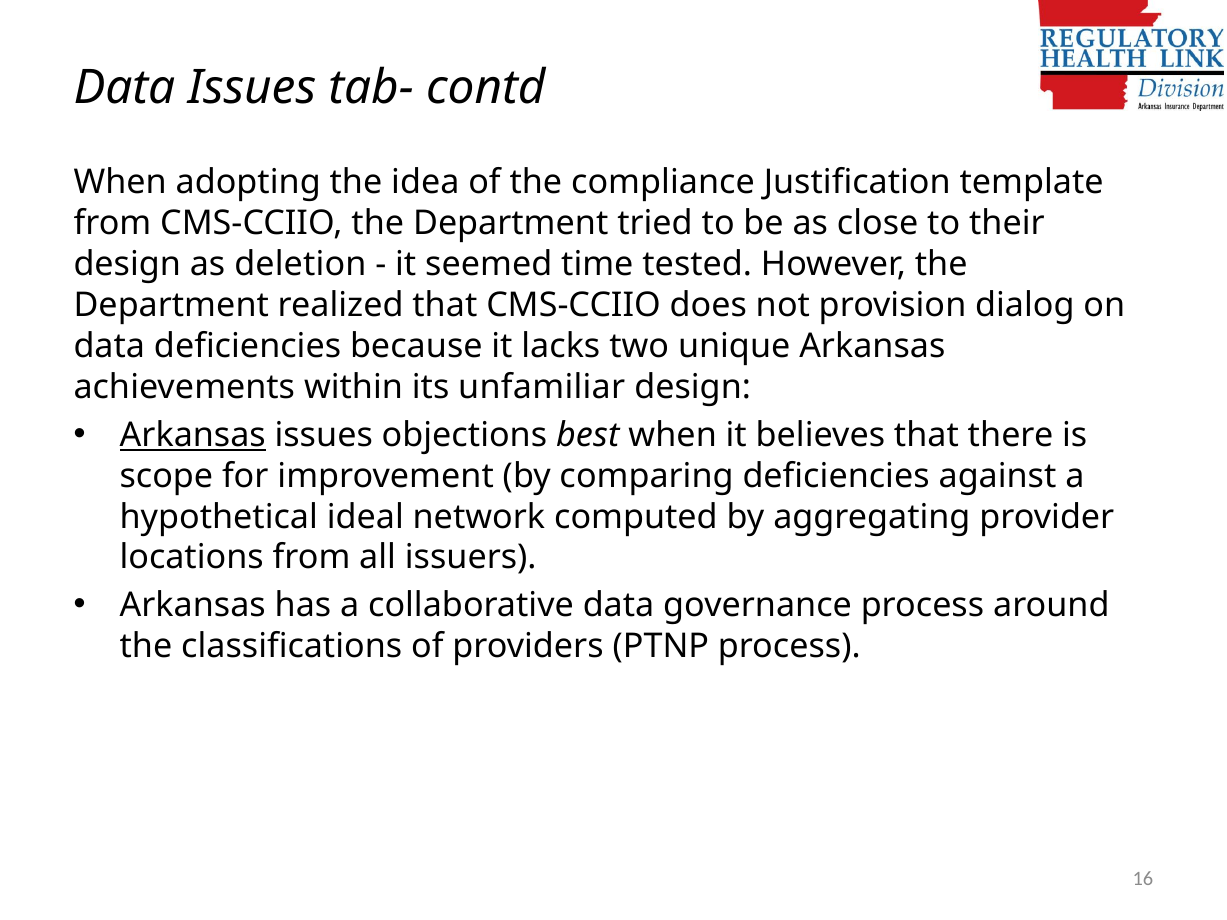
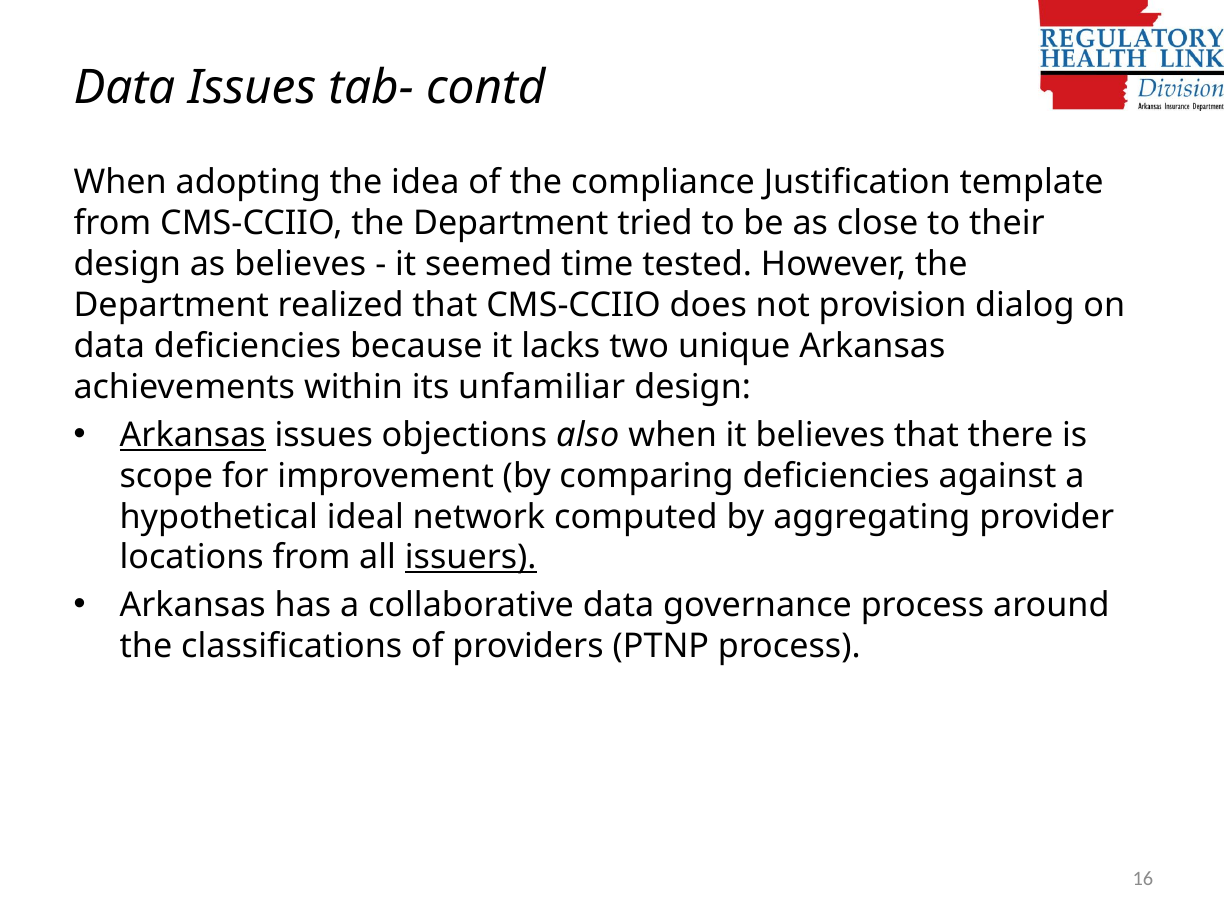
as deletion: deletion -> believes
best: best -> also
issuers underline: none -> present
